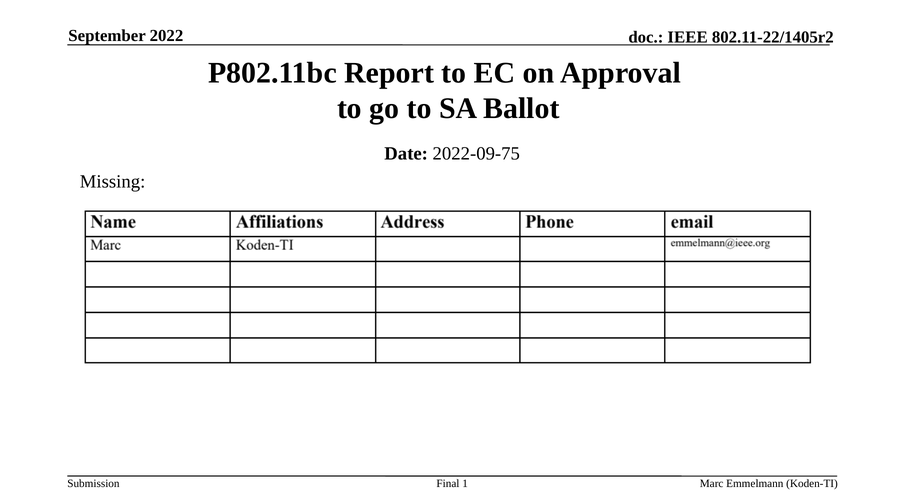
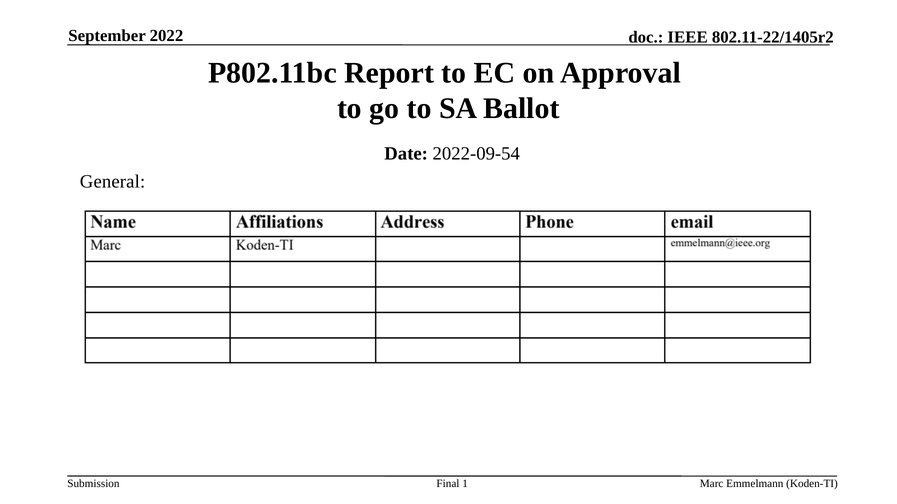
2022-09-75: 2022-09-75 -> 2022-09-54
Missing: Missing -> General
